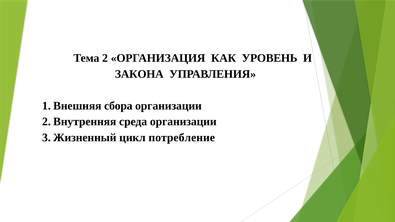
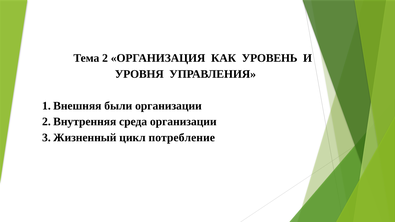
ЗАКОНА: ЗАКОНА -> УРОВНЯ
сбора: сбора -> были
